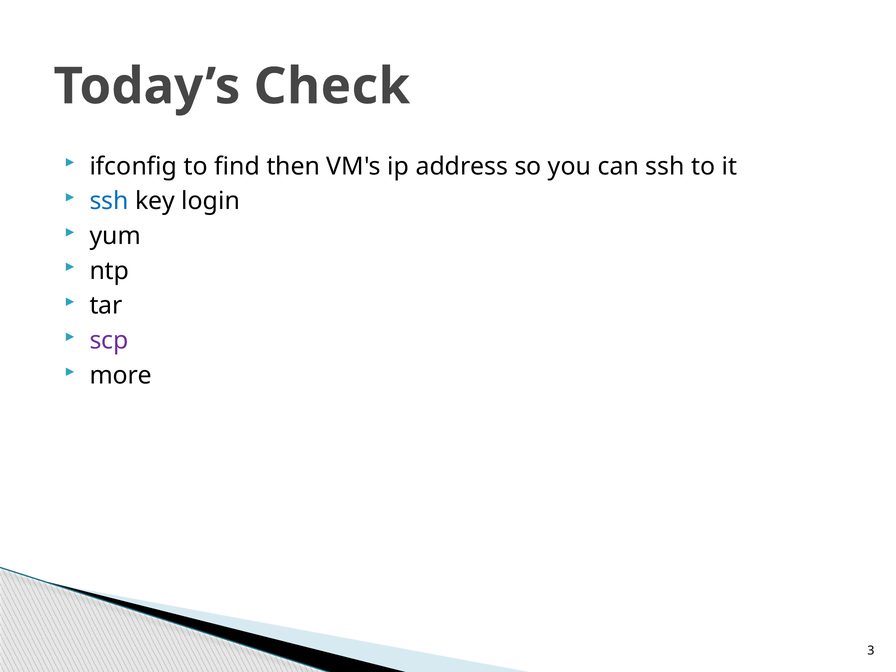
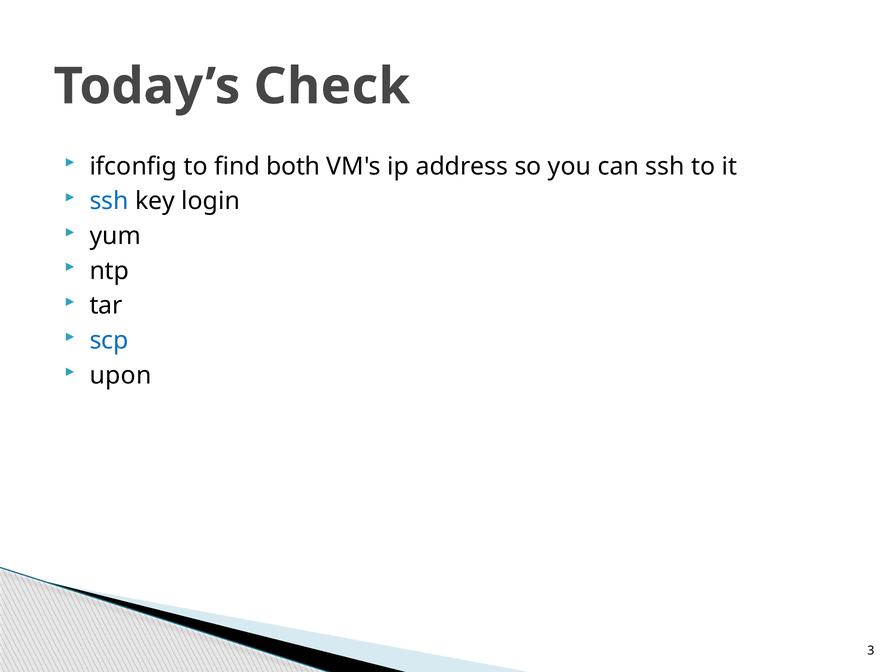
then: then -> both
scp colour: purple -> blue
more: more -> upon
